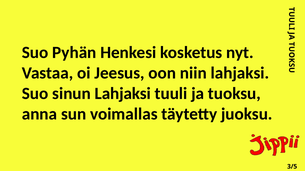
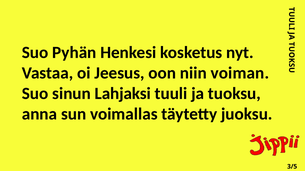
niin lahjaksi: lahjaksi -> voiman
